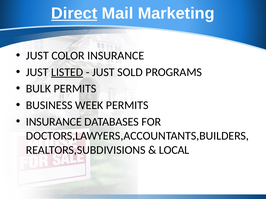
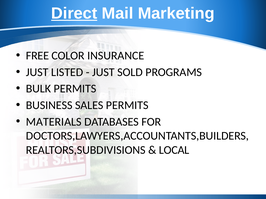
JUST at (37, 56): JUST -> FREE
LISTED underline: present -> none
WEEK: WEEK -> SALES
INSURANCE at (54, 122): INSURANCE -> MATERIALS
